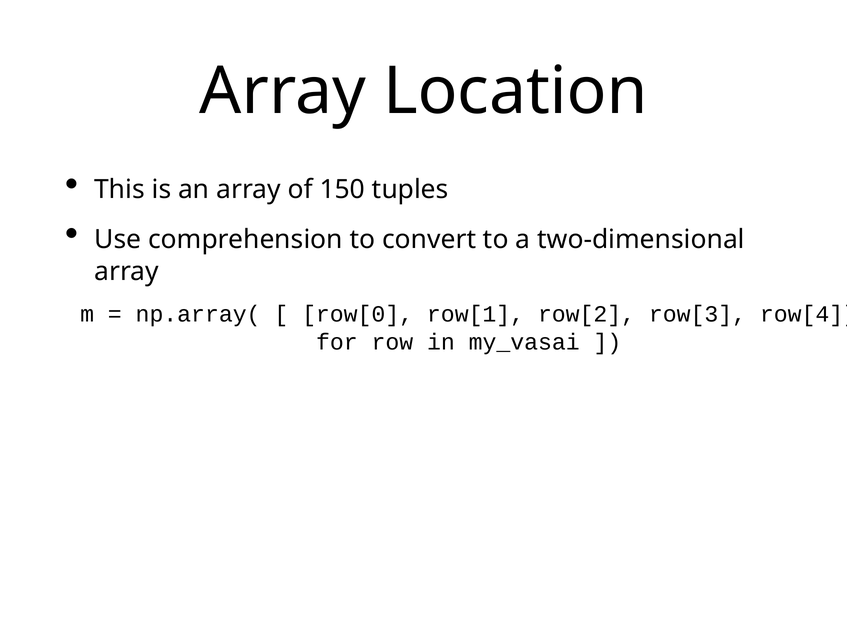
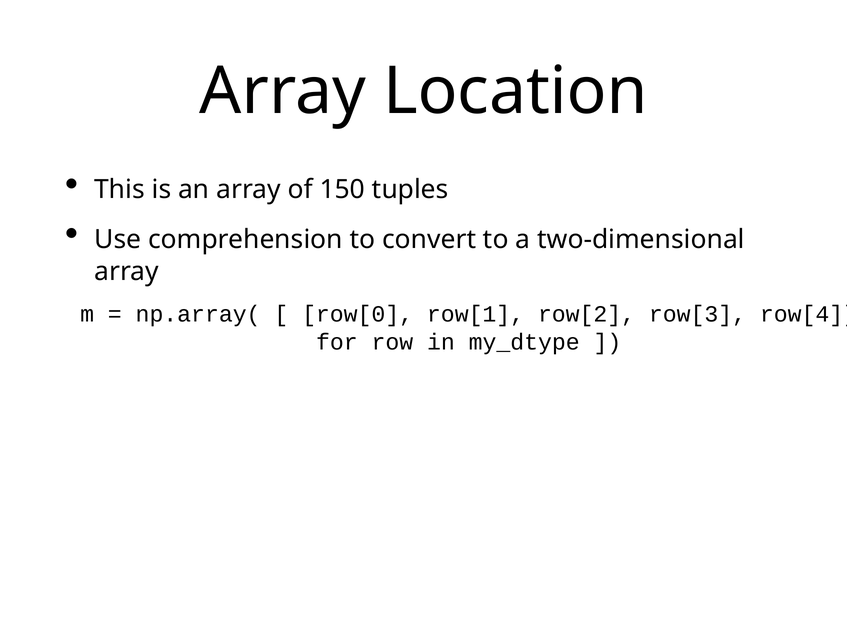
my_vasai: my_vasai -> my_dtype
